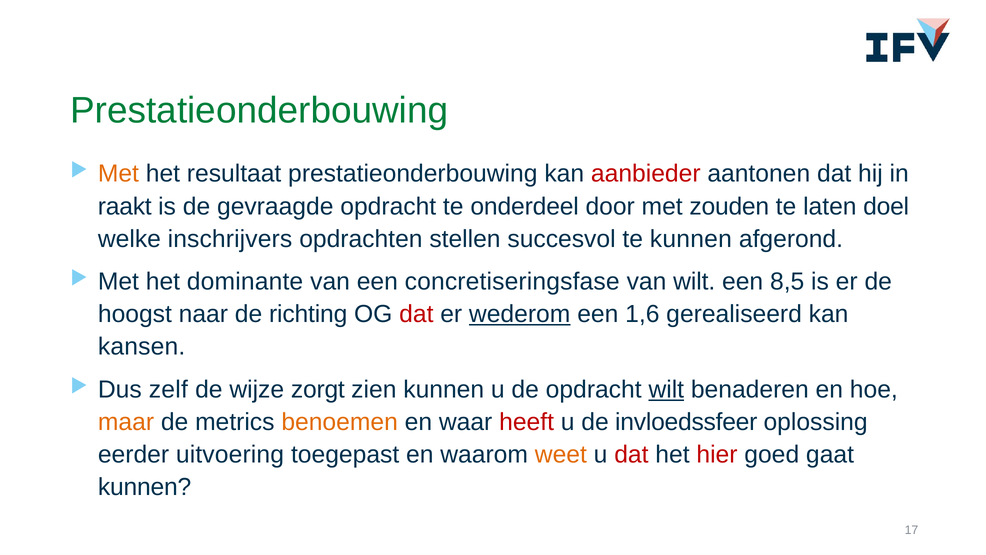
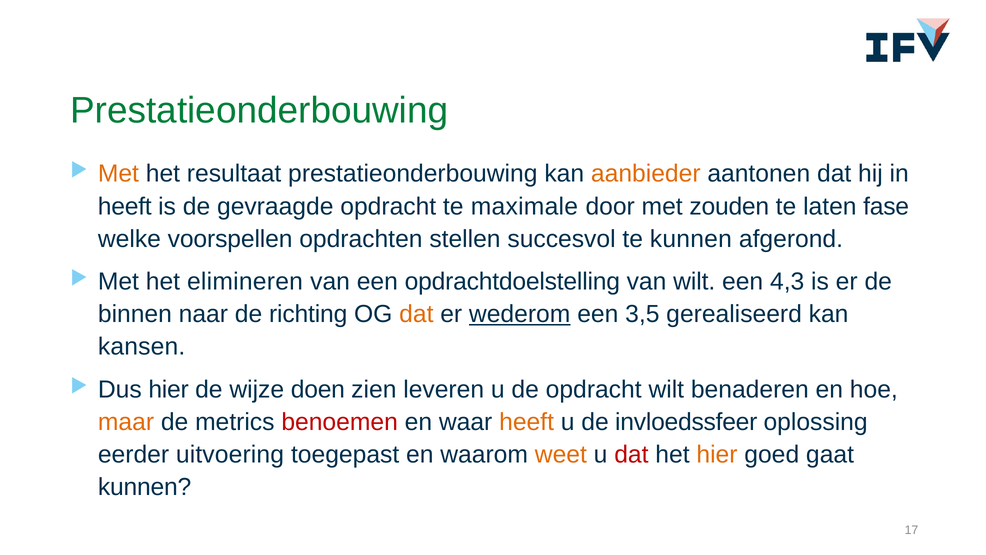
aanbieder colour: red -> orange
raakt at (125, 206): raakt -> heeft
onderdeel: onderdeel -> maximale
doel: doel -> fase
inschrijvers: inschrijvers -> voorspellen
dominante: dominante -> elimineren
concretiseringsfase: concretiseringsfase -> opdrachtdoelstelling
8,5: 8,5 -> 4,3
hoogst: hoogst -> binnen
dat at (416, 314) colour: red -> orange
1,6: 1,6 -> 3,5
Dus zelf: zelf -> hier
zorgt: zorgt -> doen
zien kunnen: kunnen -> leveren
wilt at (666, 389) underline: present -> none
benoemen colour: orange -> red
heeft at (527, 422) colour: red -> orange
hier at (717, 454) colour: red -> orange
